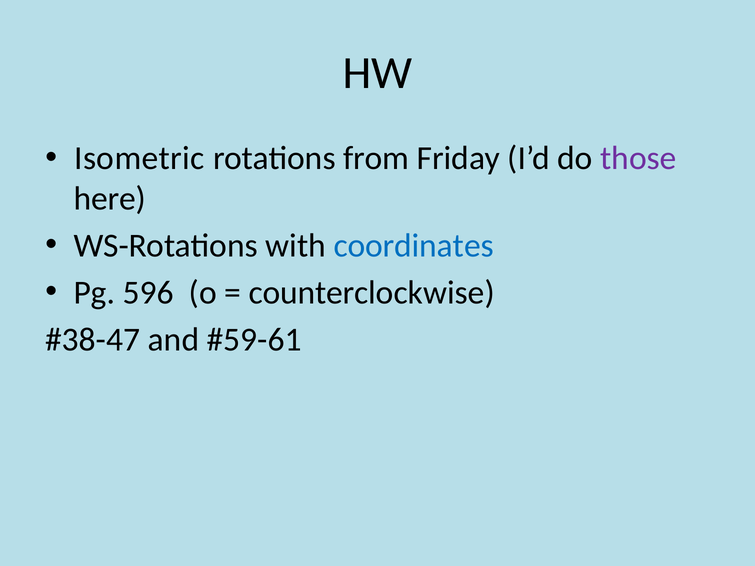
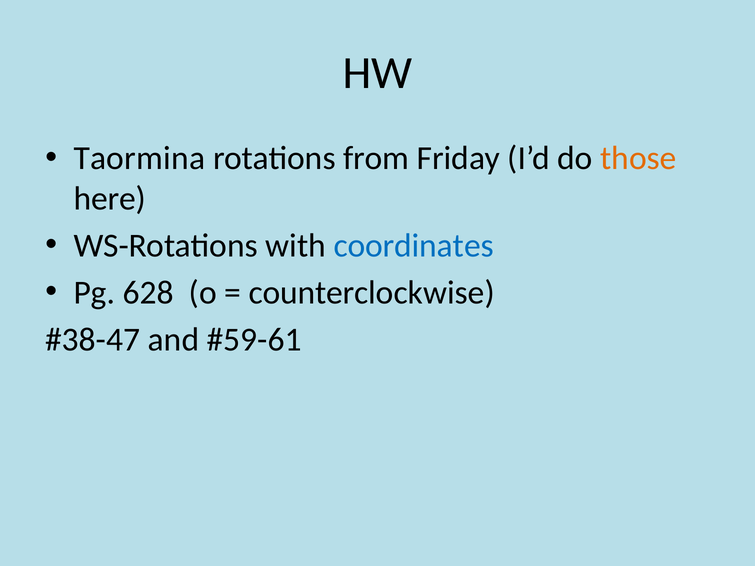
Isometric: Isometric -> Taormina
those colour: purple -> orange
596: 596 -> 628
